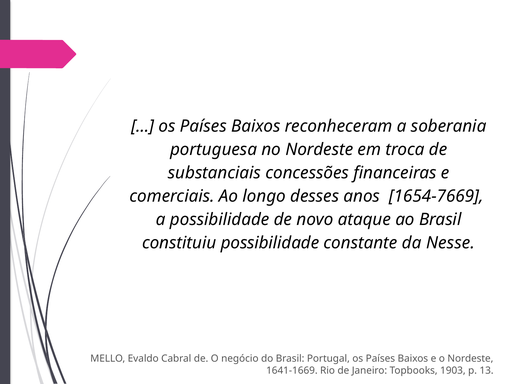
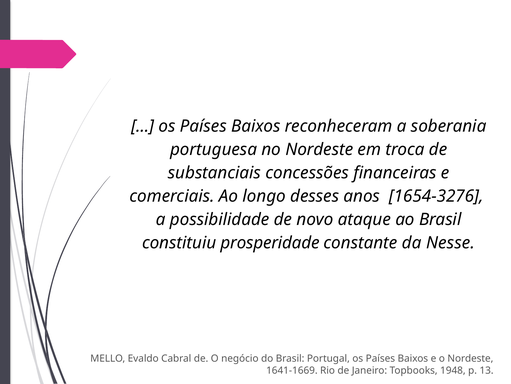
1654-7669: 1654-7669 -> 1654-3276
constituiu possibilidade: possibilidade -> prosperidade
1903: 1903 -> 1948
